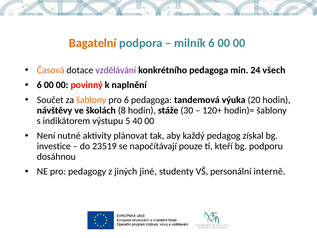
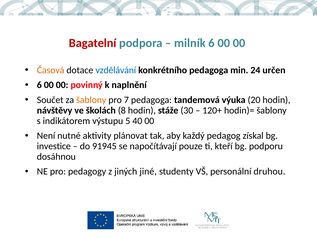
Bagatelní colour: orange -> red
vzdělávání colour: purple -> blue
všech: všech -> určen
pro 6: 6 -> 7
23519: 23519 -> 91945
interně: interně -> druhou
